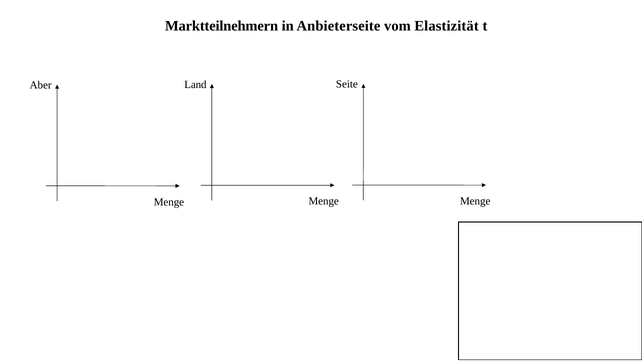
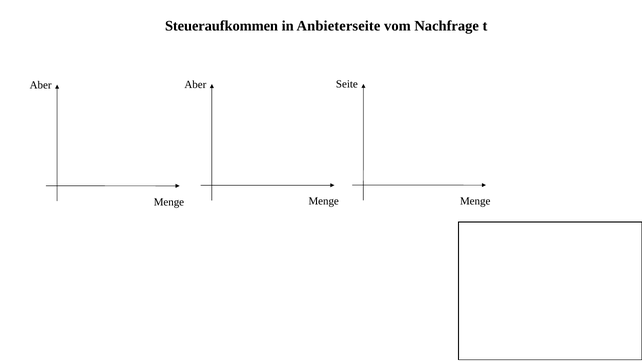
Marktteilnehmern: Marktteilnehmern -> Steueraufkommen
Elastizität: Elastizität -> Nachfrage
Land at (195, 85): Land -> Aber
